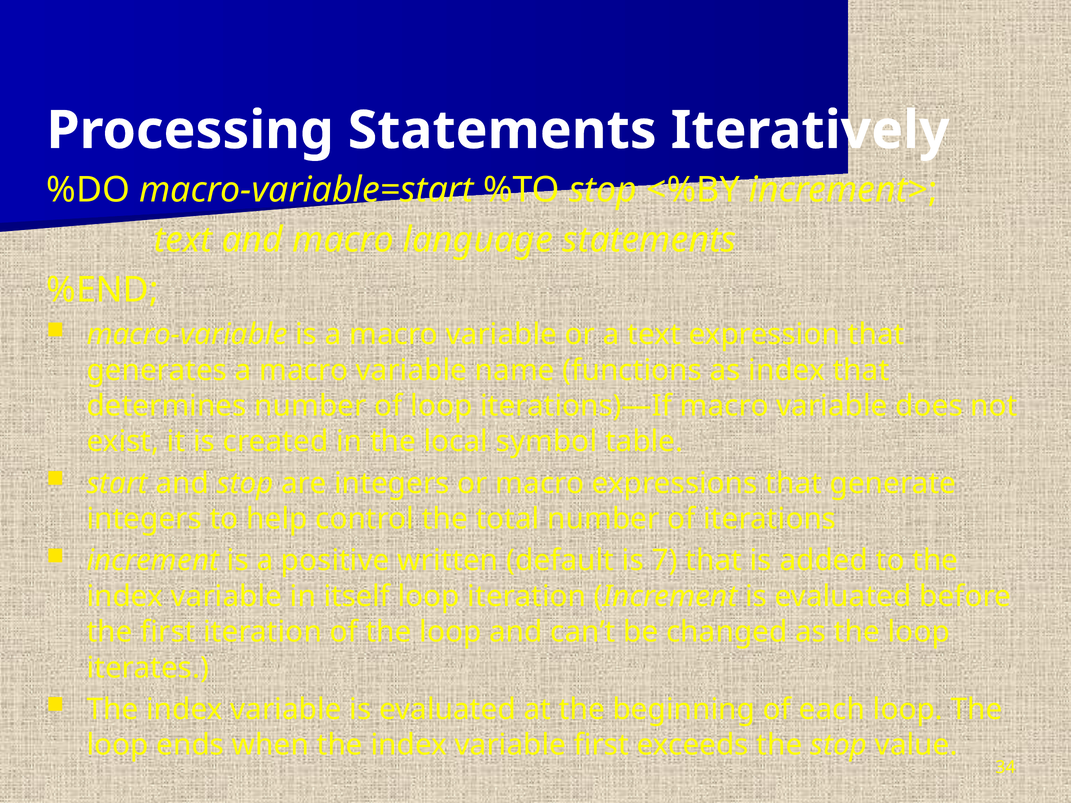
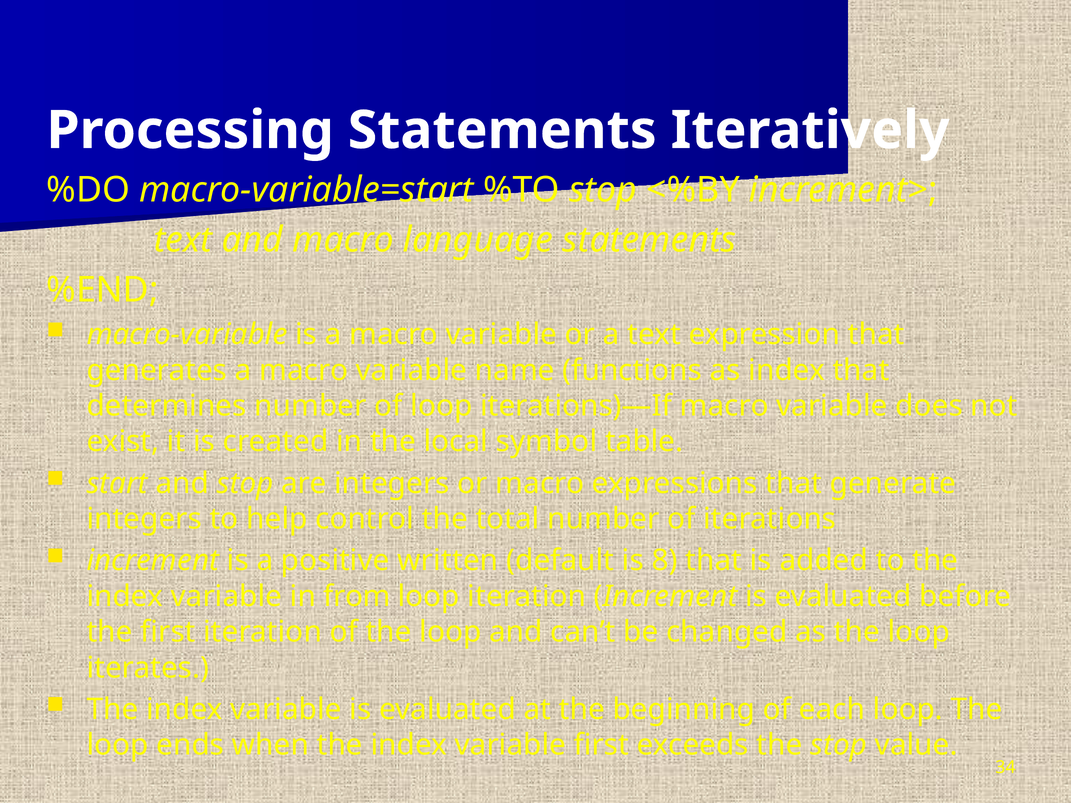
7: 7 -> 8
itself: itself -> from
